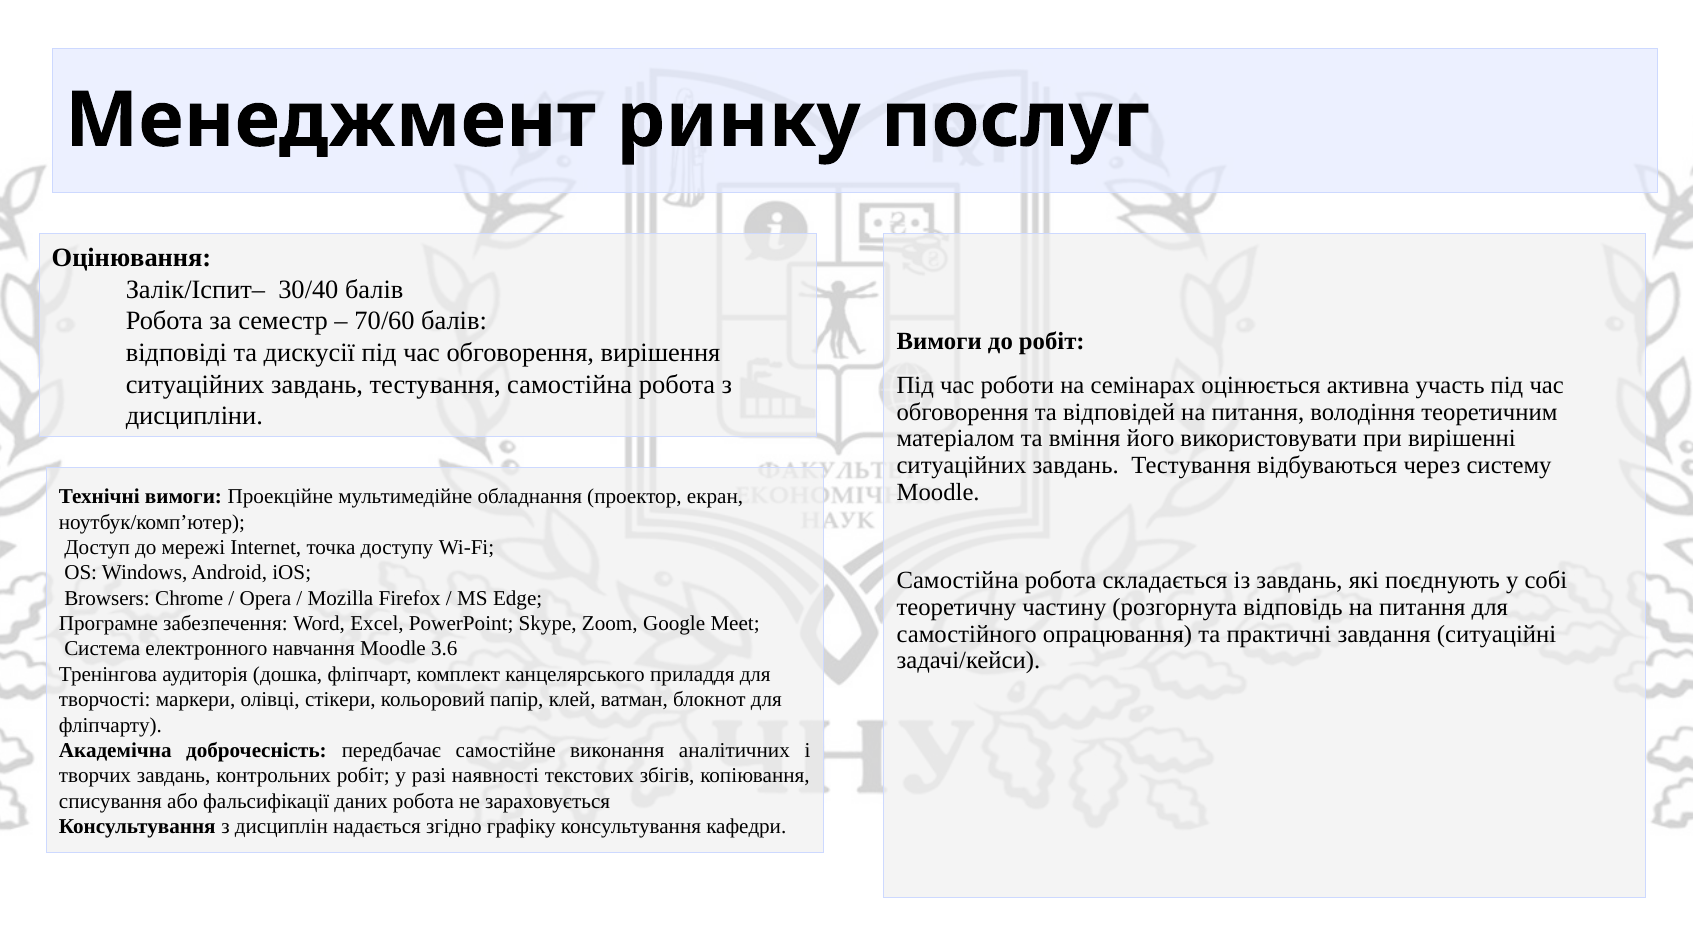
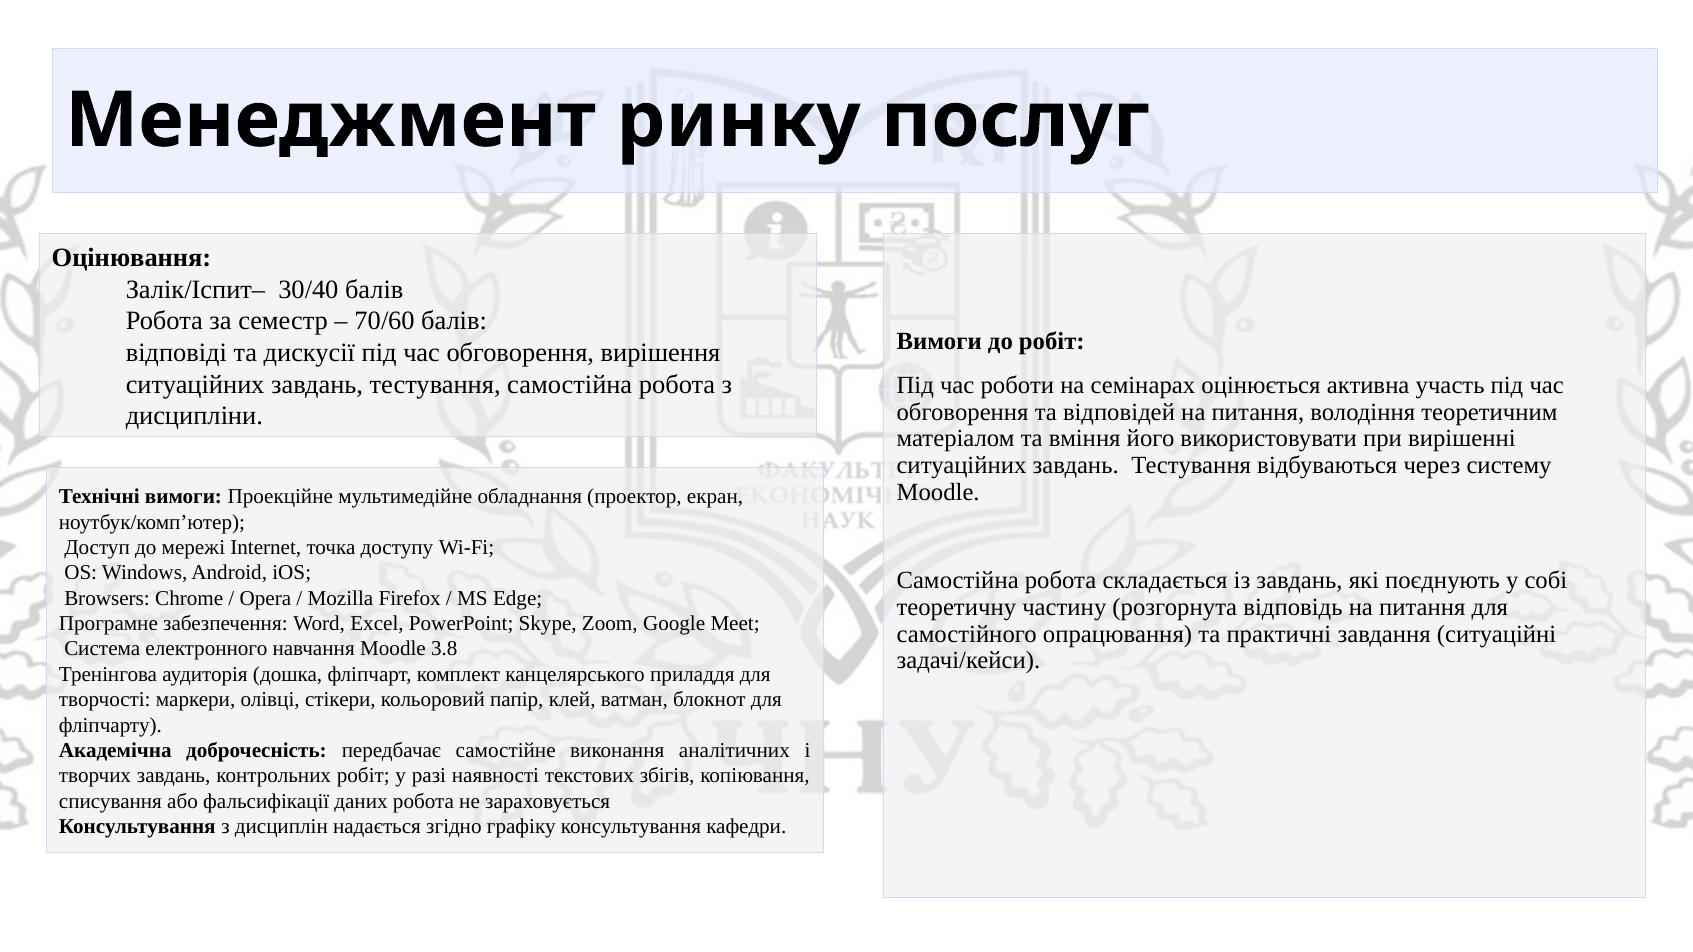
3.6: 3.6 -> 3.8
